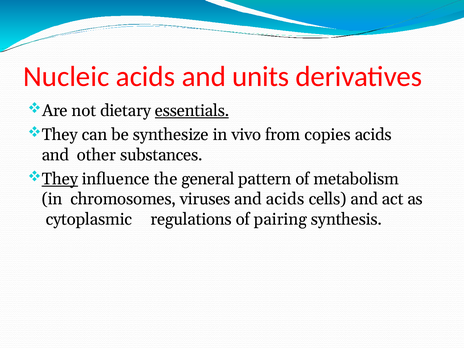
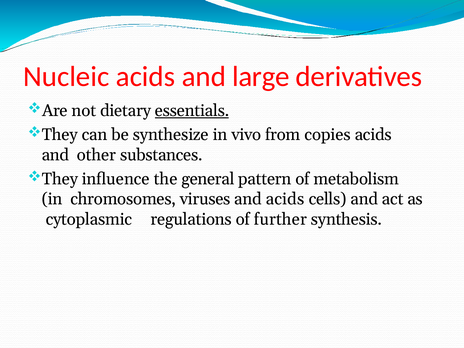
units: units -> large
They at (60, 179) underline: present -> none
pairing: pairing -> further
